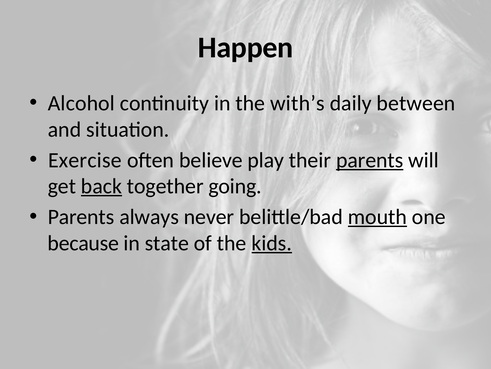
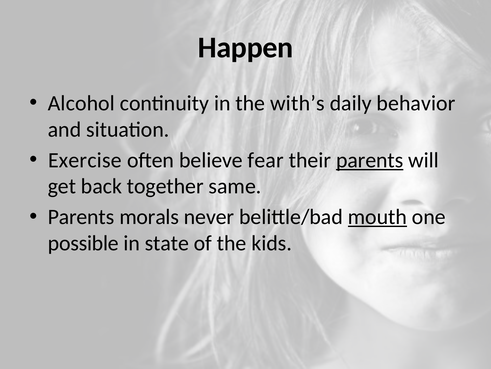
between: between -> behavior
play: play -> fear
back underline: present -> none
going: going -> same
always: always -> morals
because: because -> possible
kids underline: present -> none
